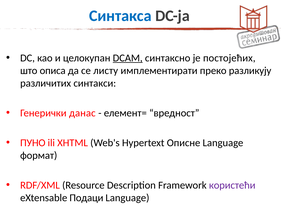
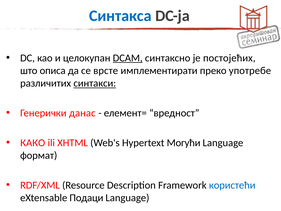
листу: листу -> врсте
разликују: разликују -> употребе
синтакси underline: none -> present
ПУНО: ПУНО -> КАКО
Описне: Описне -> Могући
користећи colour: purple -> blue
